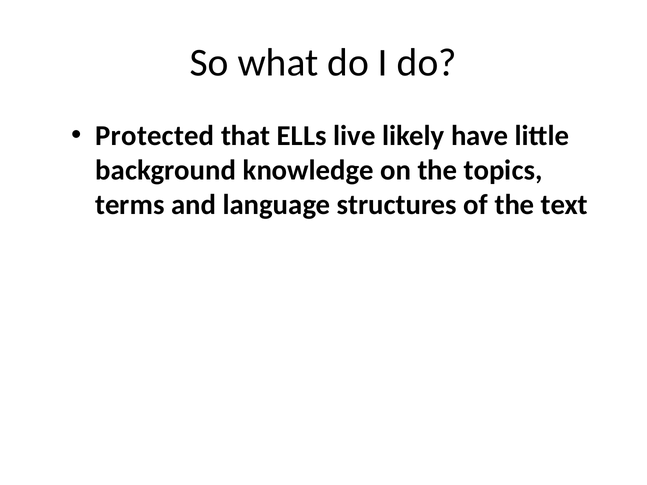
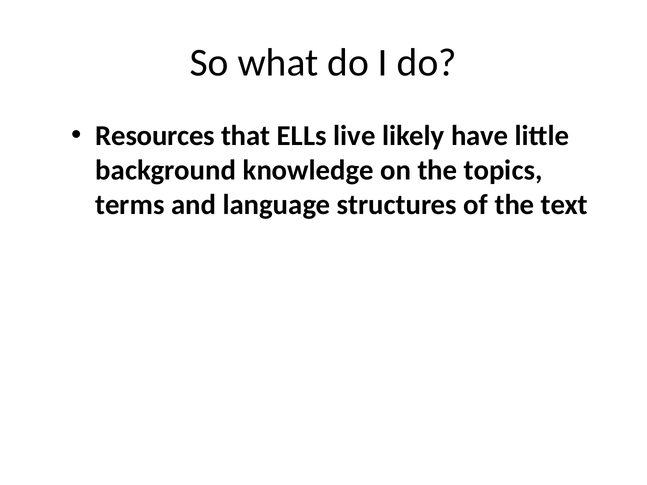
Protected: Protected -> Resources
